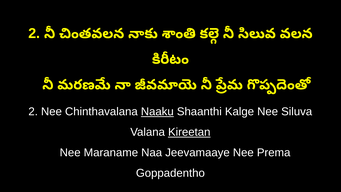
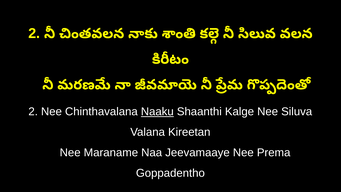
Kireetan underline: present -> none
